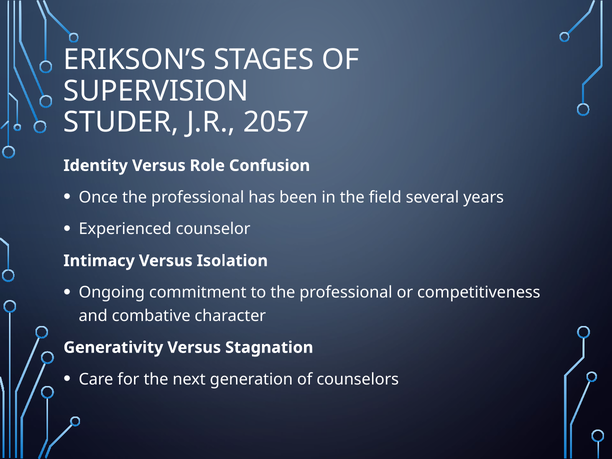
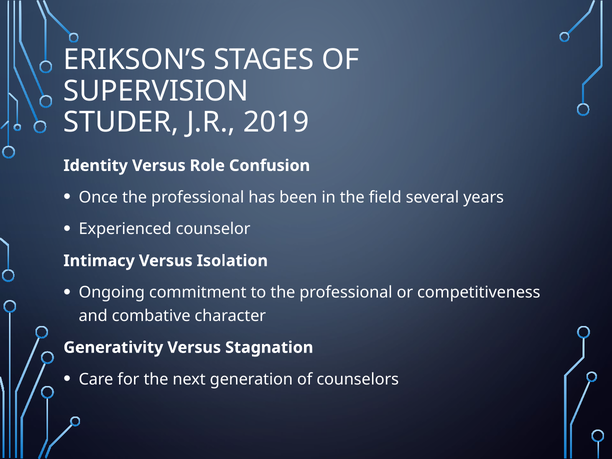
2057: 2057 -> 2019
